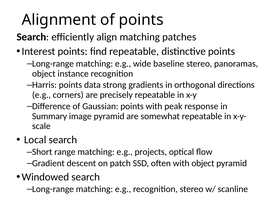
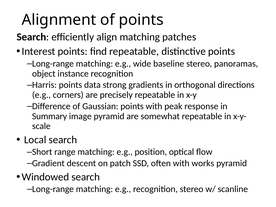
projects: projects -> position
with object: object -> works
